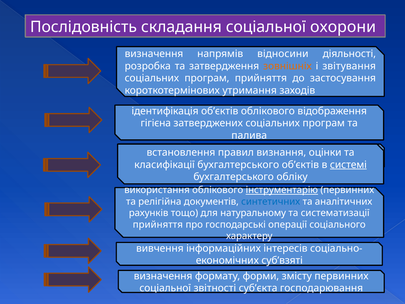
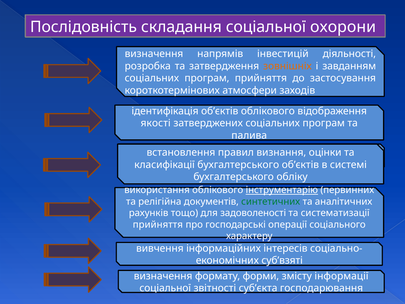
відносини: відносини -> інвестицій
звітування: звітування -> завданням
утримання: утримання -> атмосфери
гігієна: гігієна -> якості
системі underline: present -> none
синтетичних colour: blue -> green
натуральному: натуральному -> задоволеності
змісту первинних: первинних -> інформації
